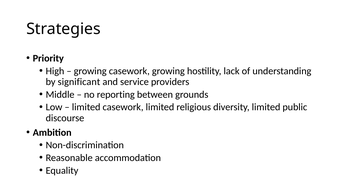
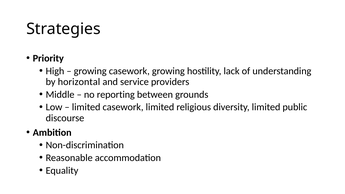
significant: significant -> horizontal
